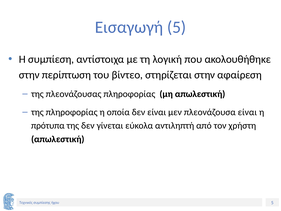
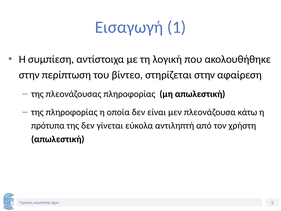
Εισαγωγή 5: 5 -> 1
πλεονάζουσα είναι: είναι -> κάτω
